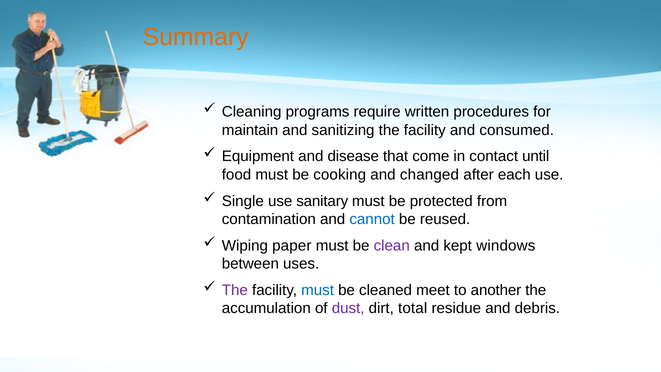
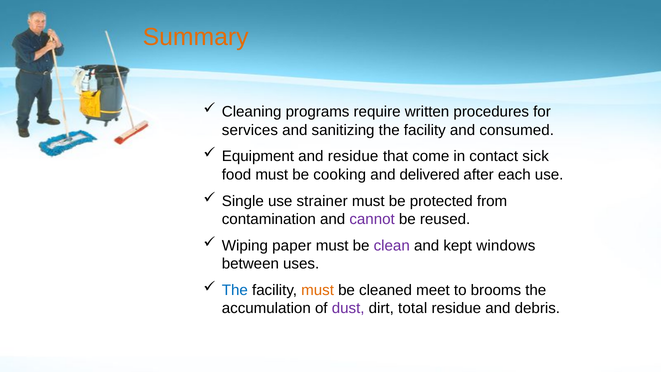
maintain: maintain -> services
and disease: disease -> residue
until: until -> sick
changed: changed -> delivered
sanitary: sanitary -> strainer
cannot colour: blue -> purple
The at (235, 290) colour: purple -> blue
must at (318, 290) colour: blue -> orange
another: another -> brooms
